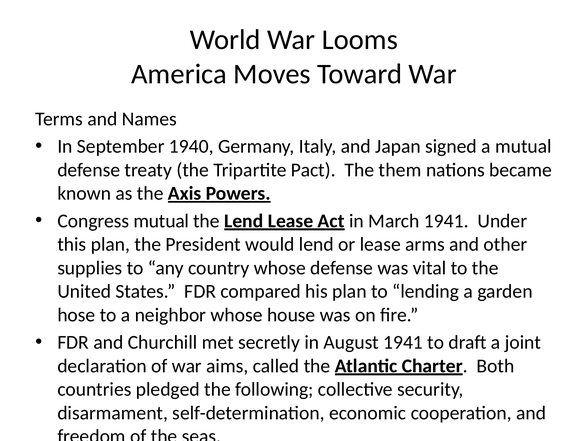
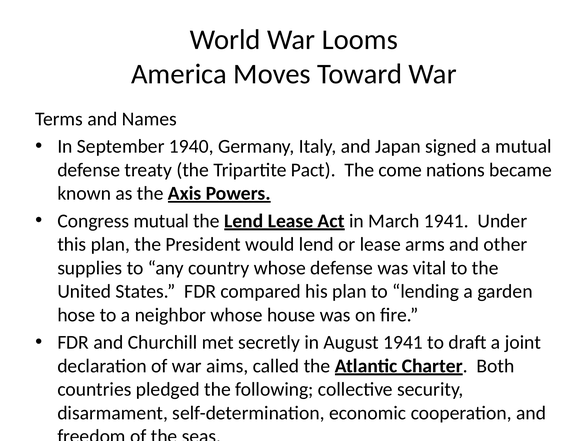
them: them -> come
